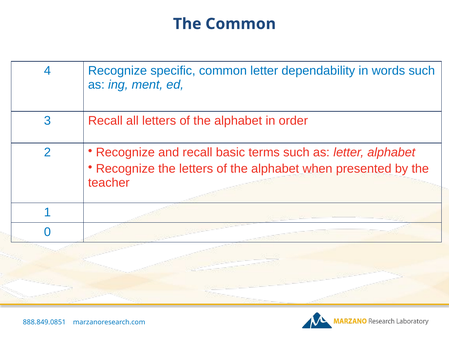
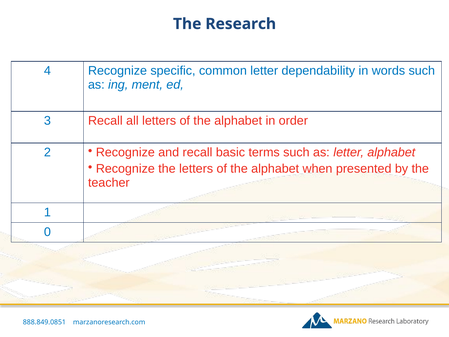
The Common: Common -> Research
